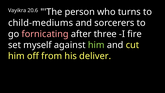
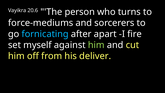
child-mediums: child-mediums -> force-mediums
fornicating colour: pink -> light blue
three: three -> apart
